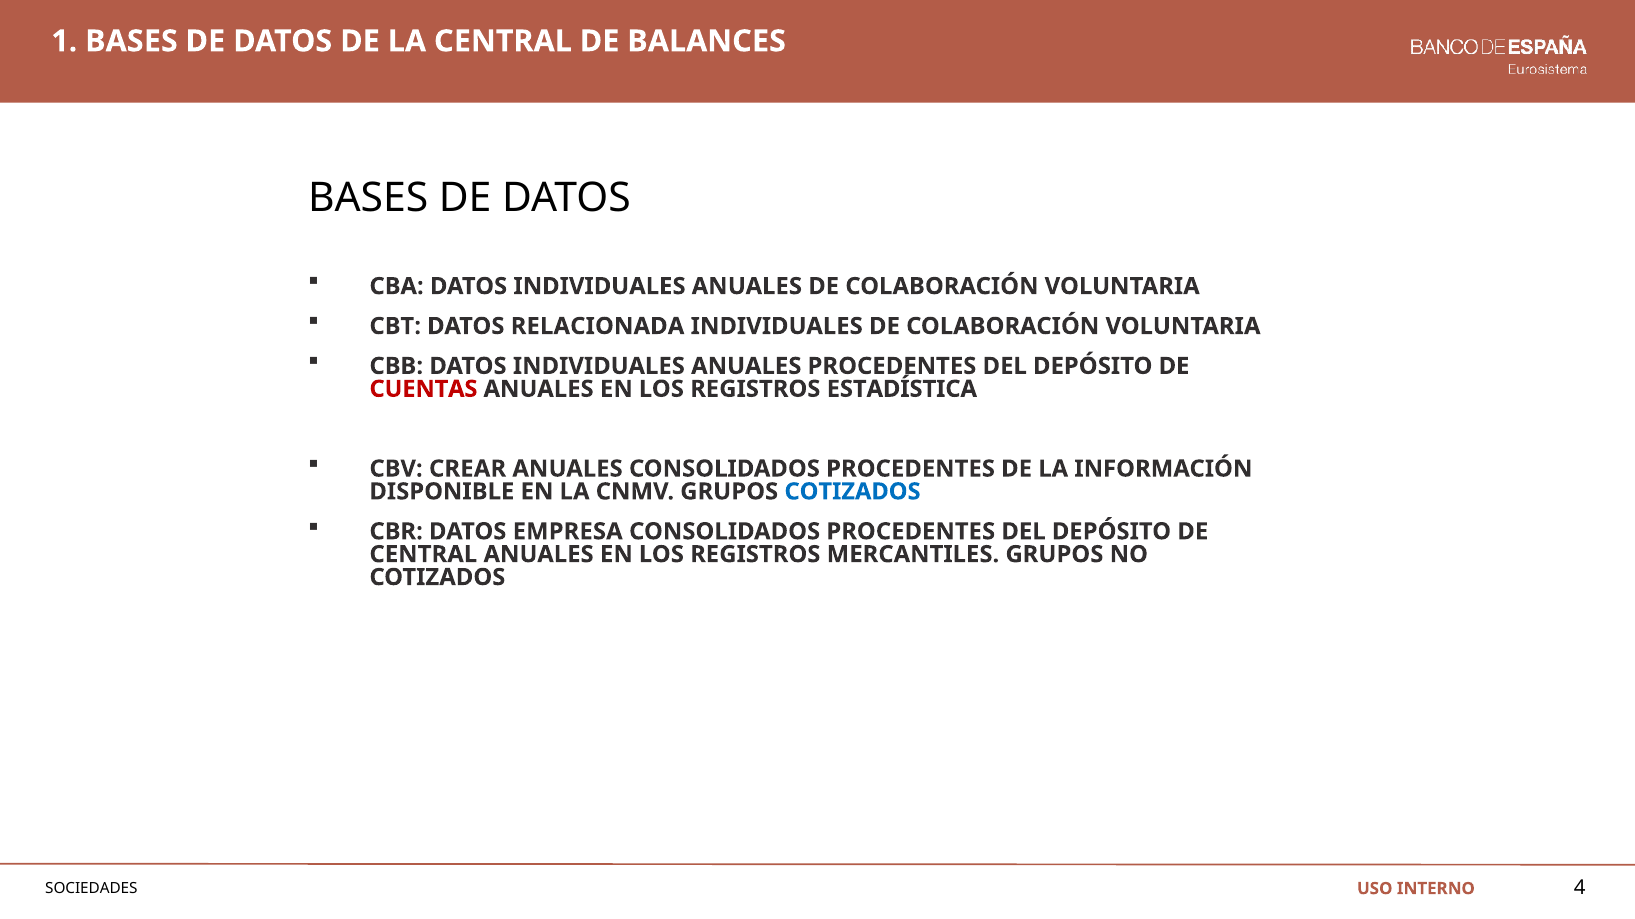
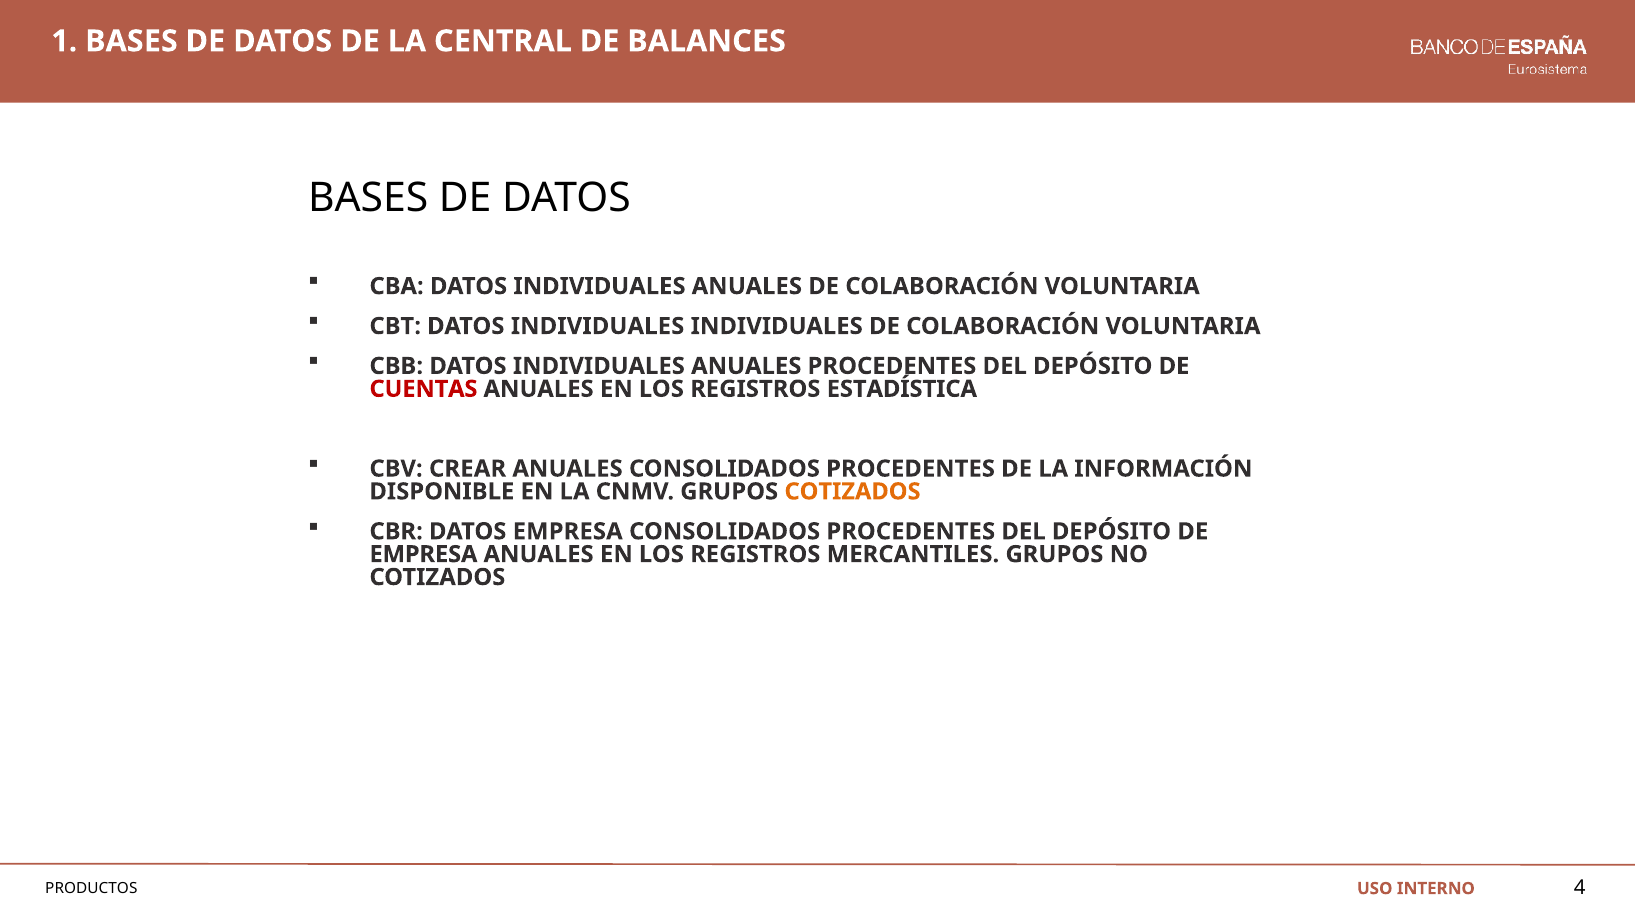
CBT DATOS RELACIONADA: RELACIONADA -> INDIVIDUALES
COTIZADOS at (853, 492) colour: blue -> orange
CENTRAL at (423, 555): CENTRAL -> EMPRESA
SOCIEDADES: SOCIEDADES -> PRODUCTOS
